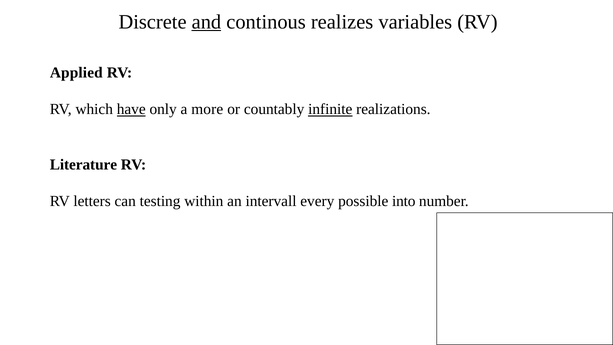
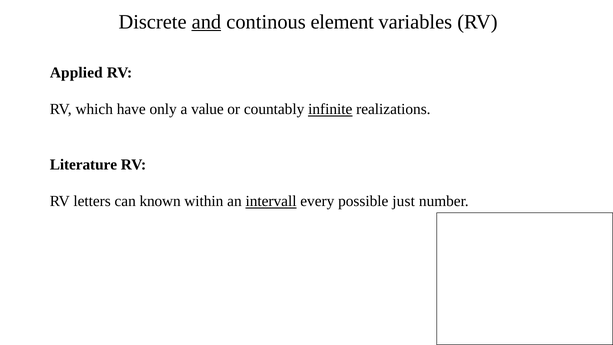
realizes: realizes -> element
have underline: present -> none
more: more -> value
testing: testing -> known
intervall underline: none -> present
into: into -> just
